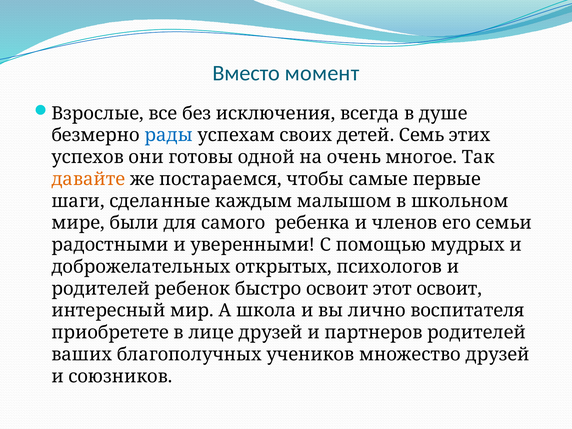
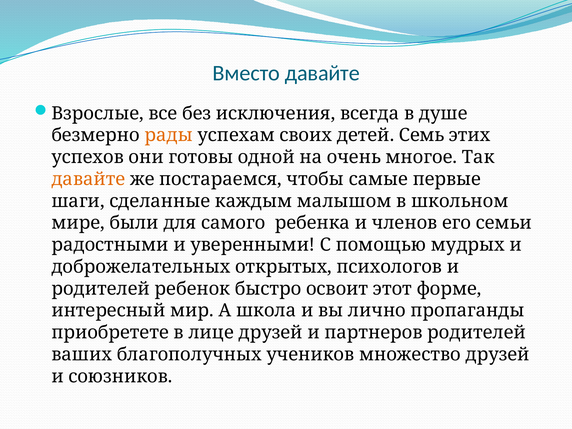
Вместо момент: момент -> давайте
рады colour: blue -> orange
этот освоит: освоит -> форме
воспитателя: воспитателя -> пропаганды
